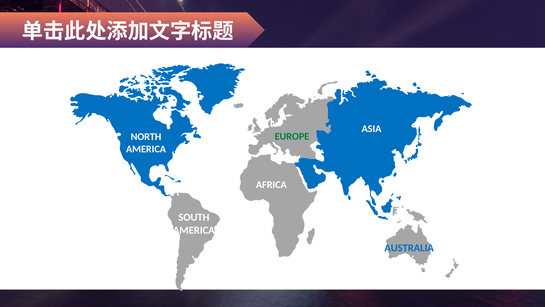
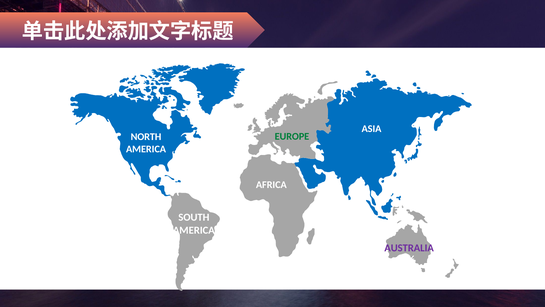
AUSTRALIA colour: blue -> purple
